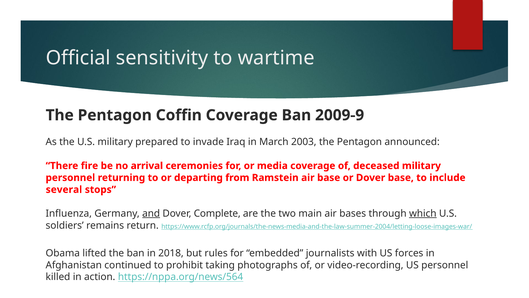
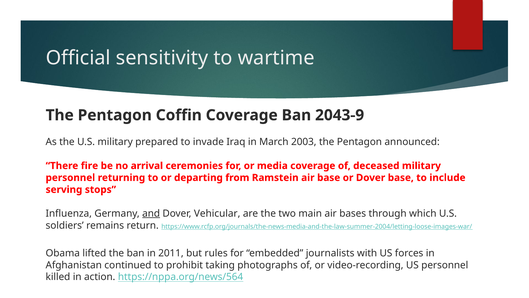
2009-9: 2009-9 -> 2043-9
several: several -> serving
Complete: Complete -> Vehicular
which underline: present -> none
2018: 2018 -> 2011
